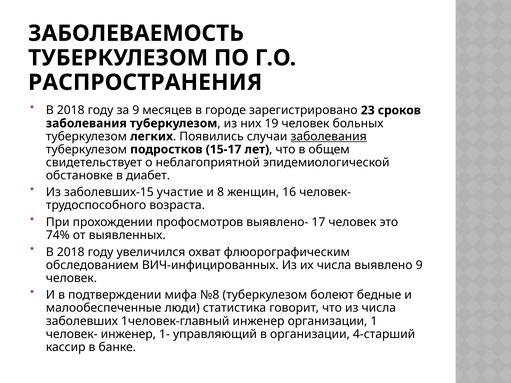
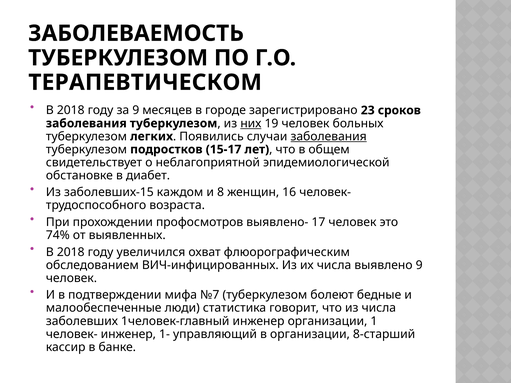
РАСПРОСТРАНЕНИЯ: РАСПРОСТРАНЕНИЯ -> ТЕРАПЕВТИЧЕСКОМ
них underline: none -> present
участие: участие -> каждом
№8: №8 -> №7
4-старший: 4-старший -> 8-старший
